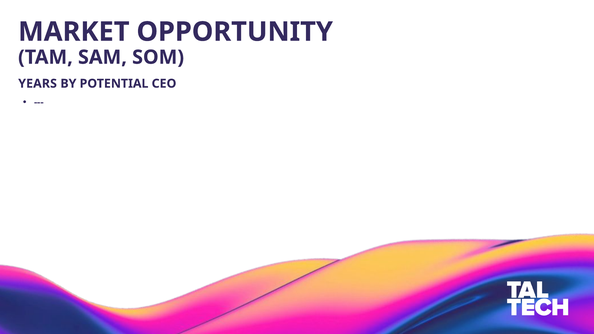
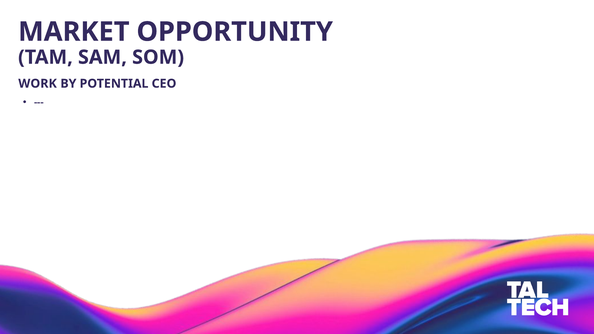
YEARS: YEARS -> WORK
